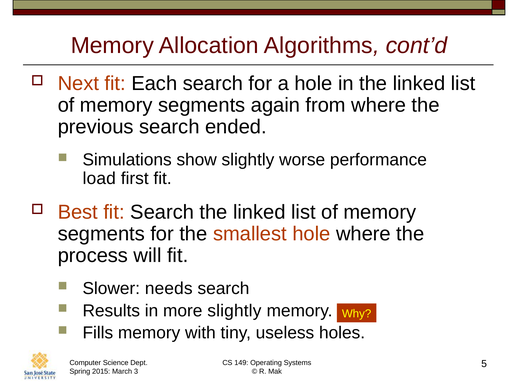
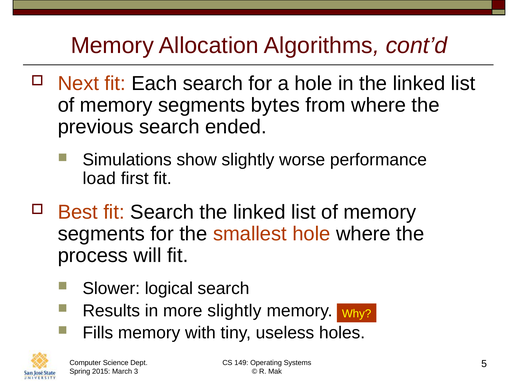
again: again -> bytes
needs: needs -> logical
